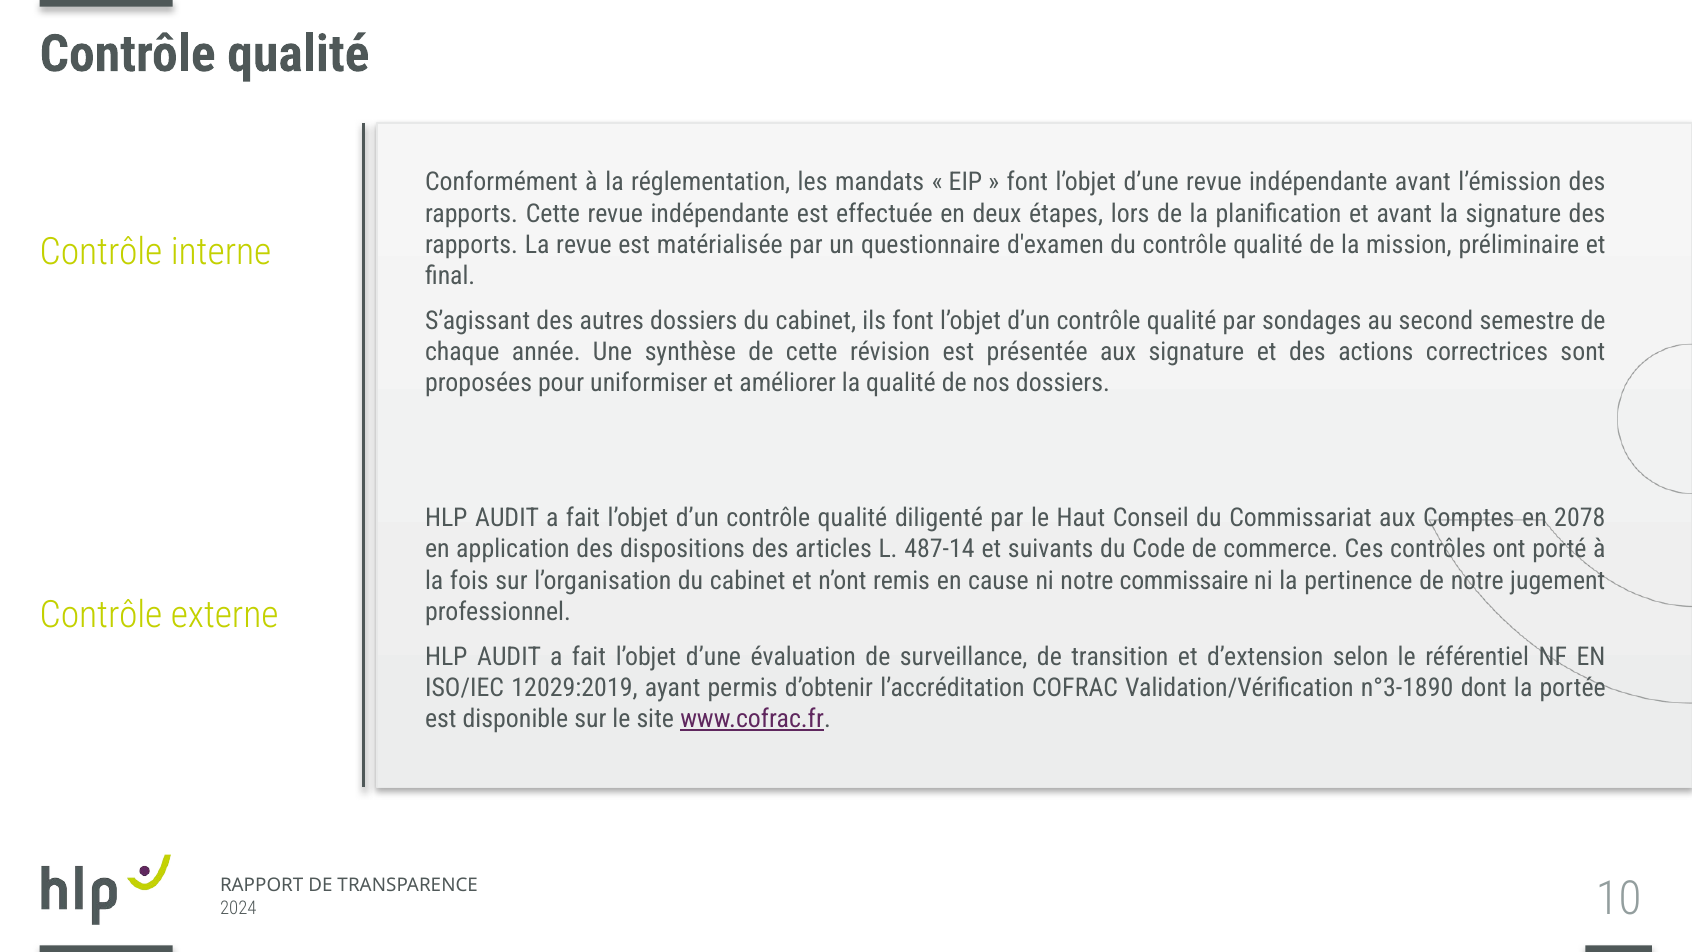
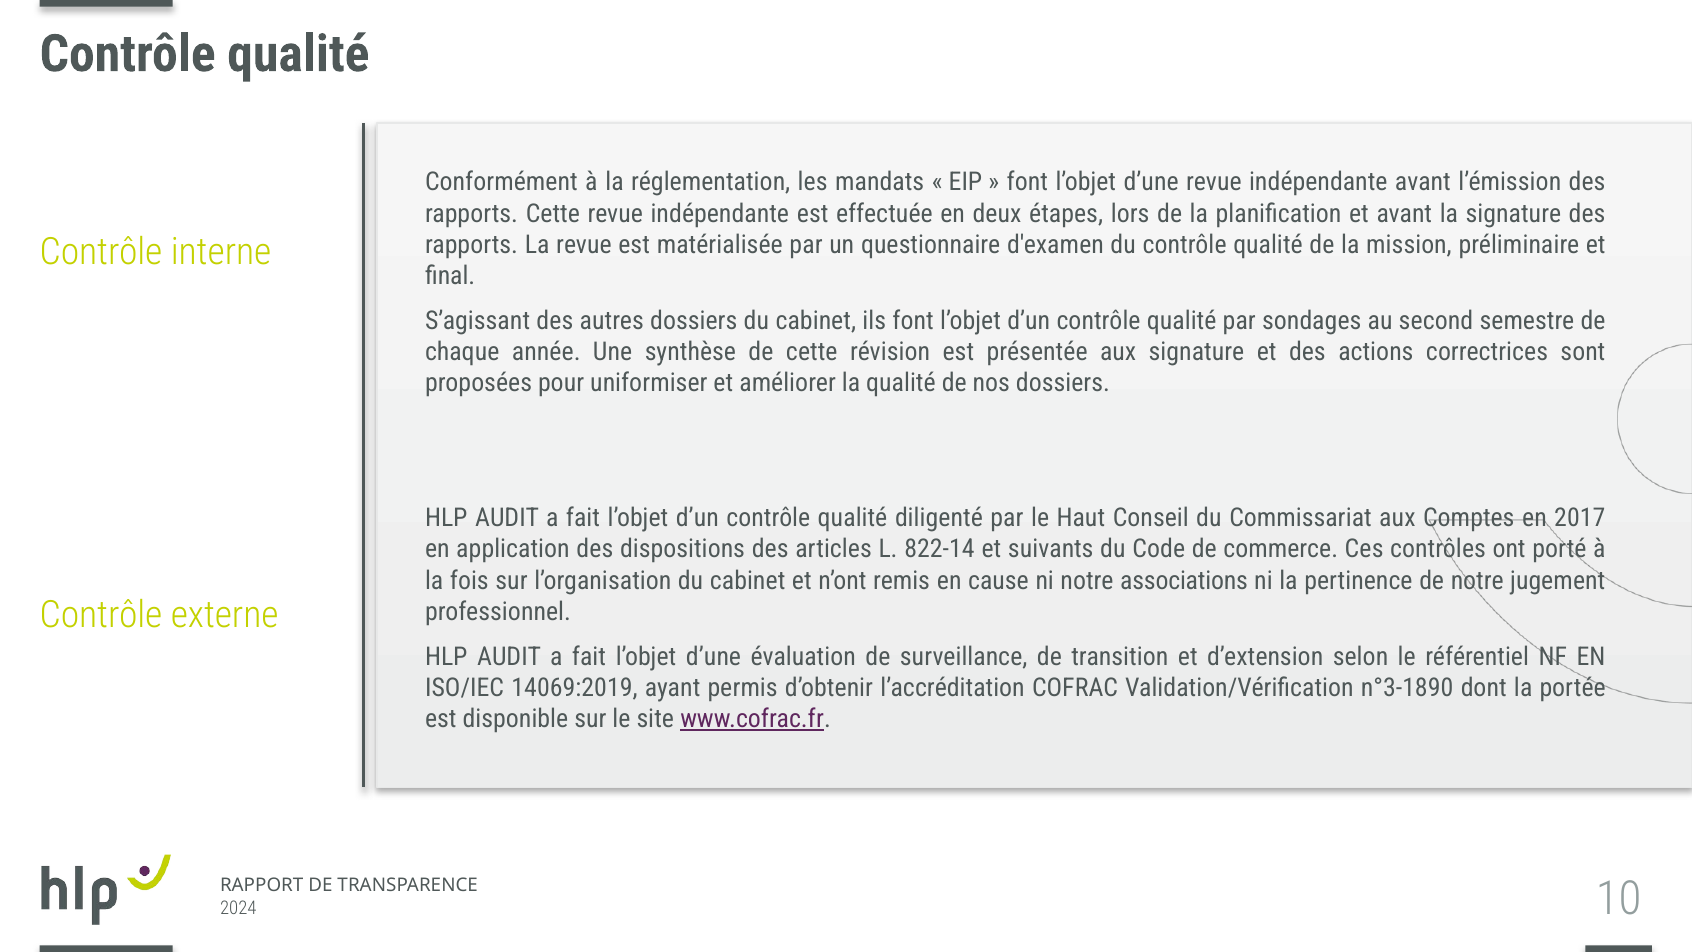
2078: 2078 -> 2017
487-14: 487-14 -> 822-14
commissaire: commissaire -> associations
12029:2019: 12029:2019 -> 14069:2019
